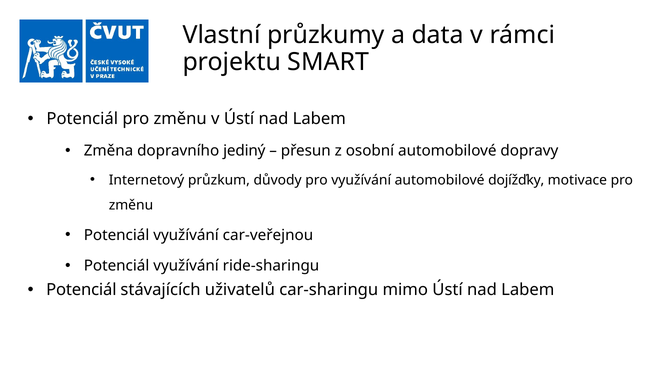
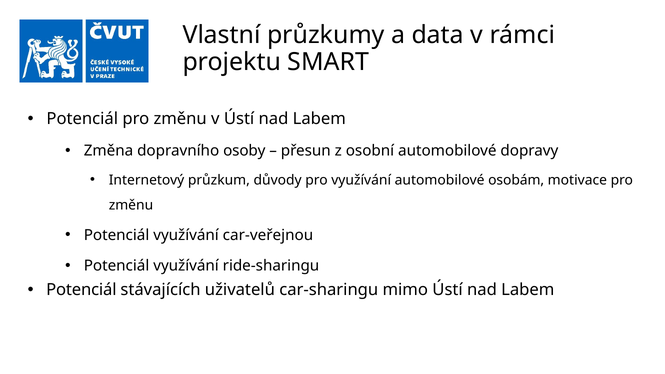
jediný: jediný -> osoby
dojížďky: dojížďky -> osobám
